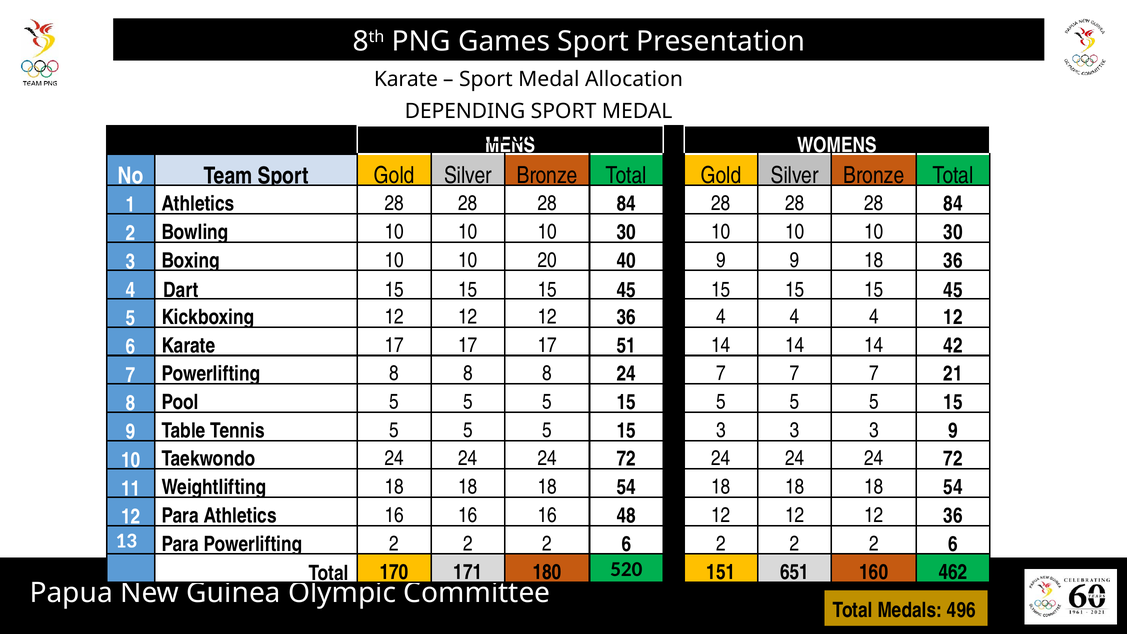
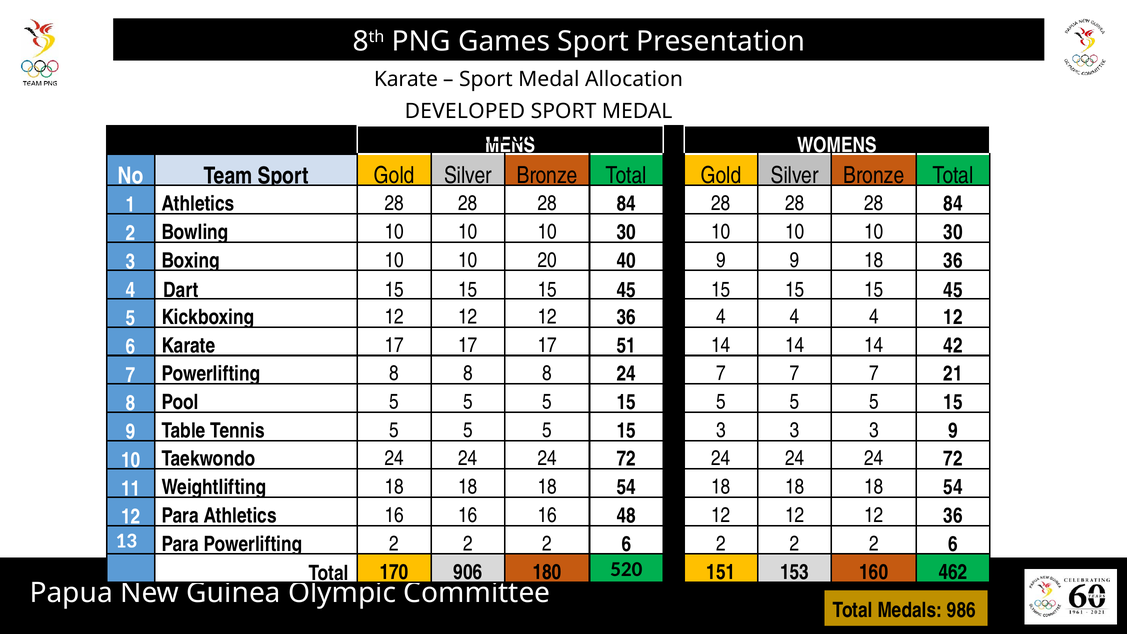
DEPENDING: DEPENDING -> DEVELOPED
171: 171 -> 906
651: 651 -> 153
496: 496 -> 986
